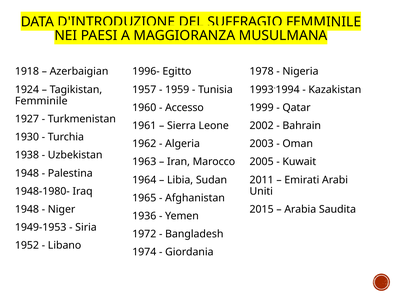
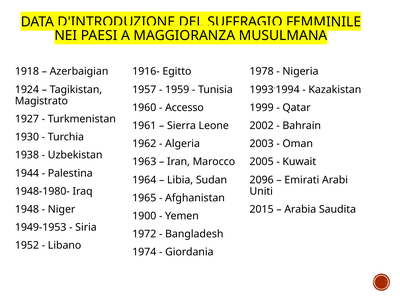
1996-: 1996- -> 1916-
Femminile at (41, 101): Femminile -> Magistrato
1948 at (27, 173): 1948 -> 1944
2011: 2011 -> 2096
1936: 1936 -> 1900
